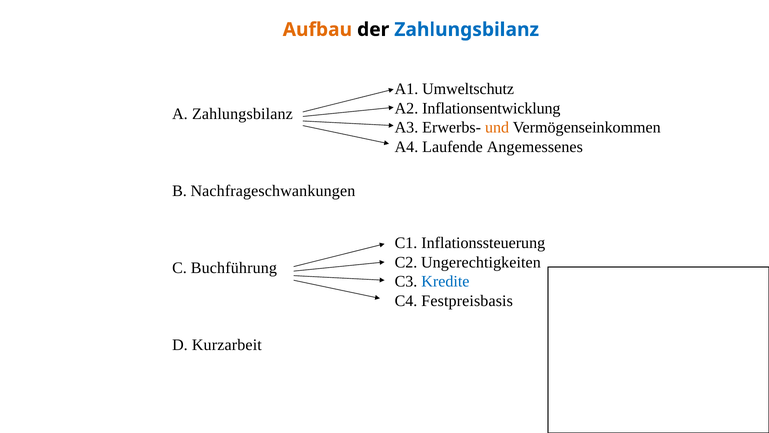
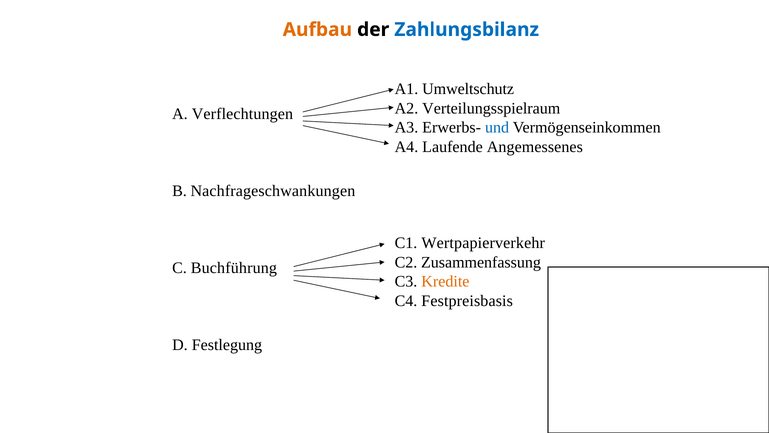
Inflationsentwicklung: Inflationsentwicklung -> Verteilungsspielraum
A Zahlungsbilanz: Zahlungsbilanz -> Verflechtungen
und colour: orange -> blue
Inflationssteuerung: Inflationssteuerung -> Wertpapierverkehr
Ungerechtigkeiten: Ungerechtigkeiten -> Zusammenfassung
Kredite colour: blue -> orange
Kurzarbeit: Kurzarbeit -> Festlegung
